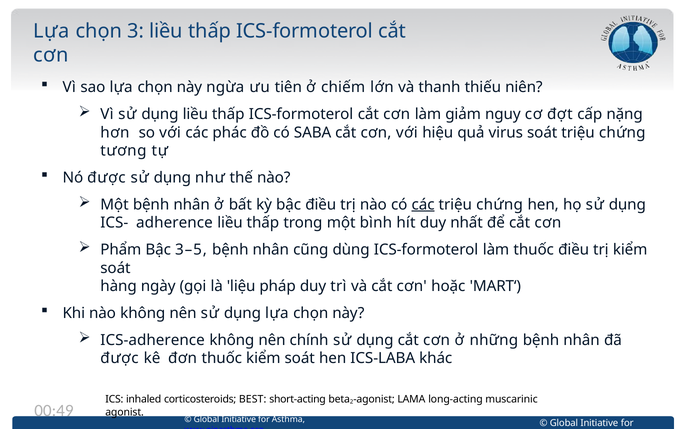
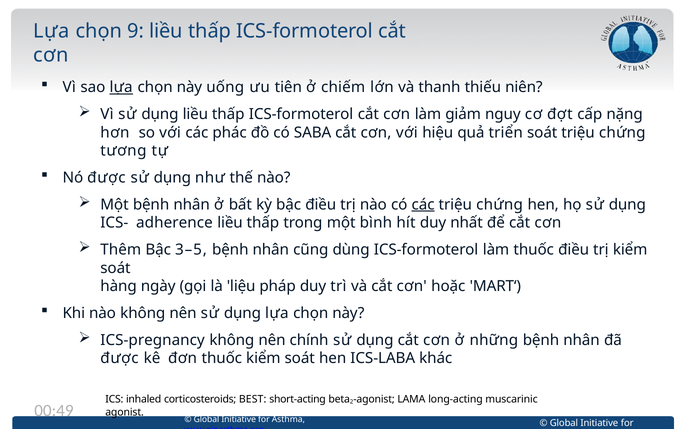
3: 3 -> 9
lựa at (121, 87) underline: none -> present
ngừa: ngừa -> uống
virus: virus -> triển
Phẩm: Phẩm -> Thêm
ICS-adherence: ICS-adherence -> ICS-pregnancy
